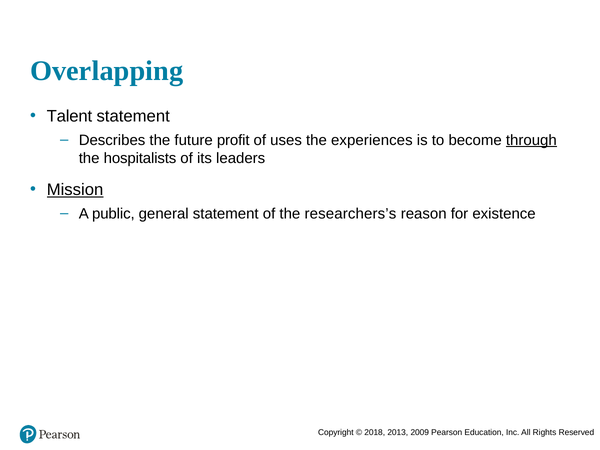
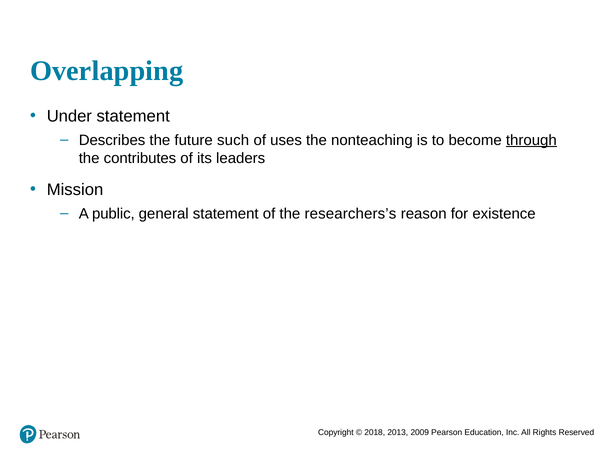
Talent: Talent -> Under
profit: profit -> such
experiences: experiences -> nonteaching
hospitalists: hospitalists -> contributes
Mission underline: present -> none
